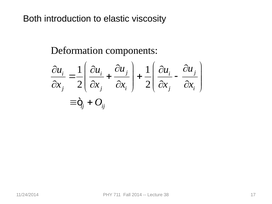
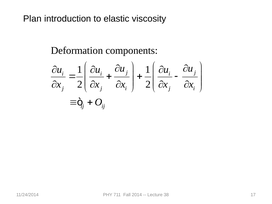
Both: Both -> Plan
